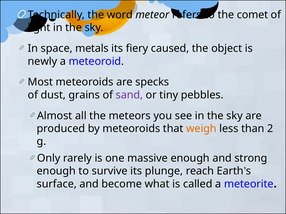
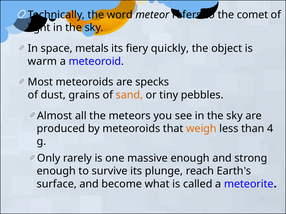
caused: caused -> quickly
newly: newly -> warm
sand colour: purple -> orange
2: 2 -> 4
